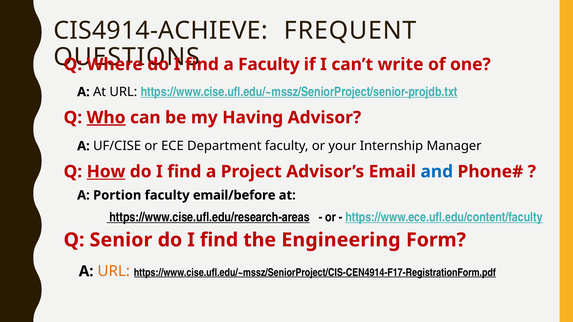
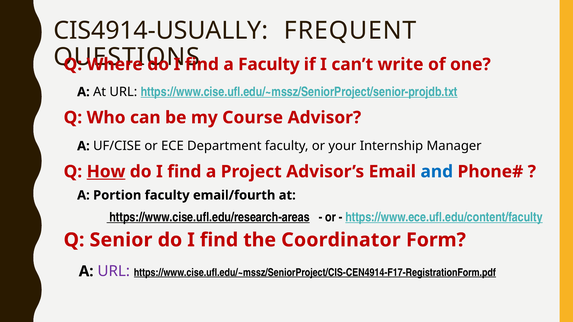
CIS4914-ACHIEVE: CIS4914-ACHIEVE -> CIS4914-USUALLY
Who underline: present -> none
Having: Having -> Course
email/before: email/before -> email/fourth
Engineering: Engineering -> Coordinator
URL at (114, 272) colour: orange -> purple
